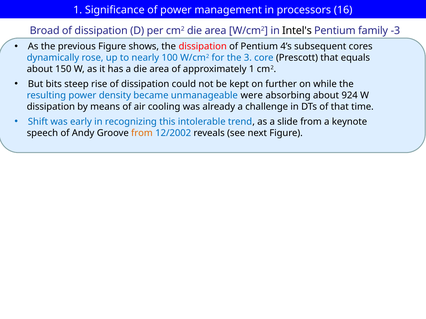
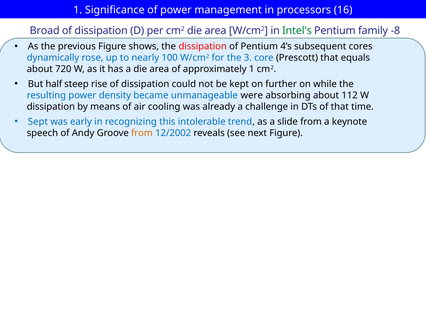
Intel's colour: black -> green
-3: -3 -> -8
150: 150 -> 720
bits: bits -> half
924: 924 -> 112
Shift: Shift -> Sept
